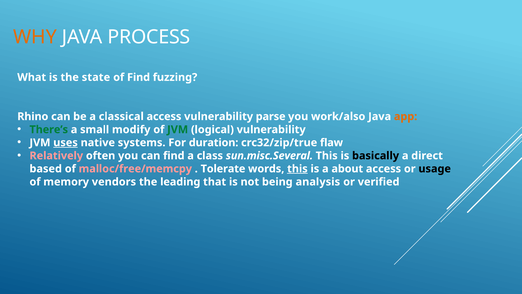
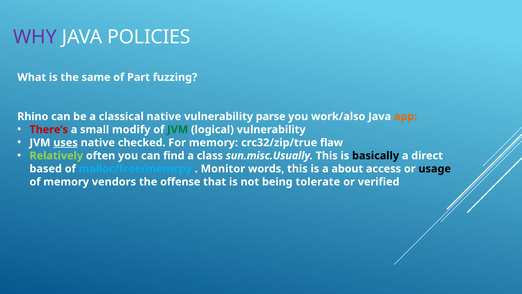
WHY colour: orange -> purple
PROCESS: PROCESS -> POLICIES
state: state -> same
of Find: Find -> Part
classical access: access -> native
There’s colour: green -> red
systems: systems -> checked
For duration: duration -> memory
Relatively colour: pink -> light green
sun.misc.Several: sun.misc.Several -> sun.misc.Usually
malloc/free/memcpy colour: pink -> light blue
Tolerate: Tolerate -> Monitor
this at (297, 169) underline: present -> none
leading: leading -> offense
analysis: analysis -> tolerate
